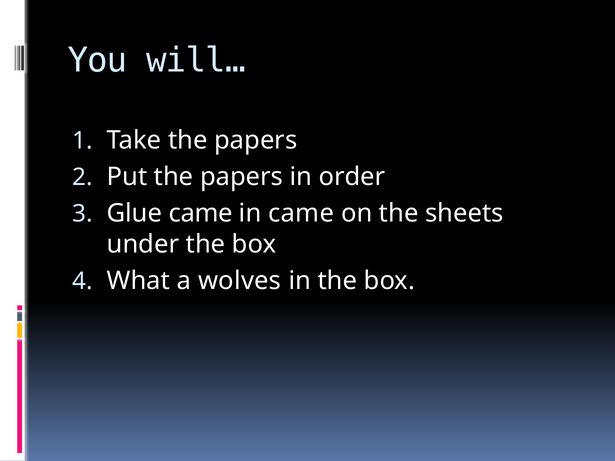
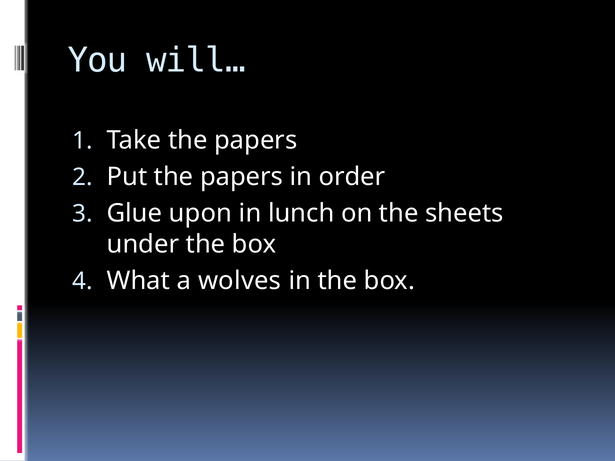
Glue came: came -> upon
in came: came -> lunch
